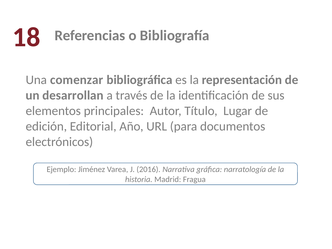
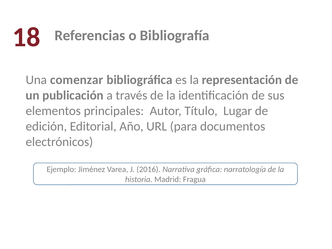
desarrollan: desarrollan -> publicación
